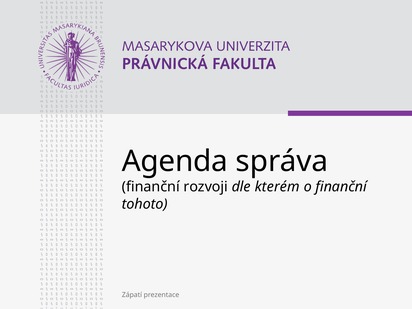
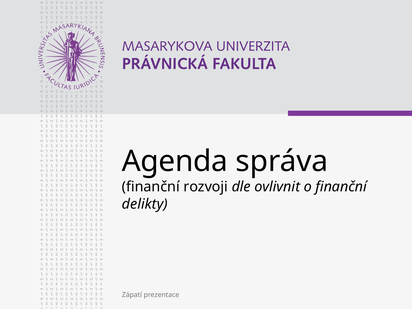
kterém: kterém -> ovlivnit
tohoto: tohoto -> delikty
